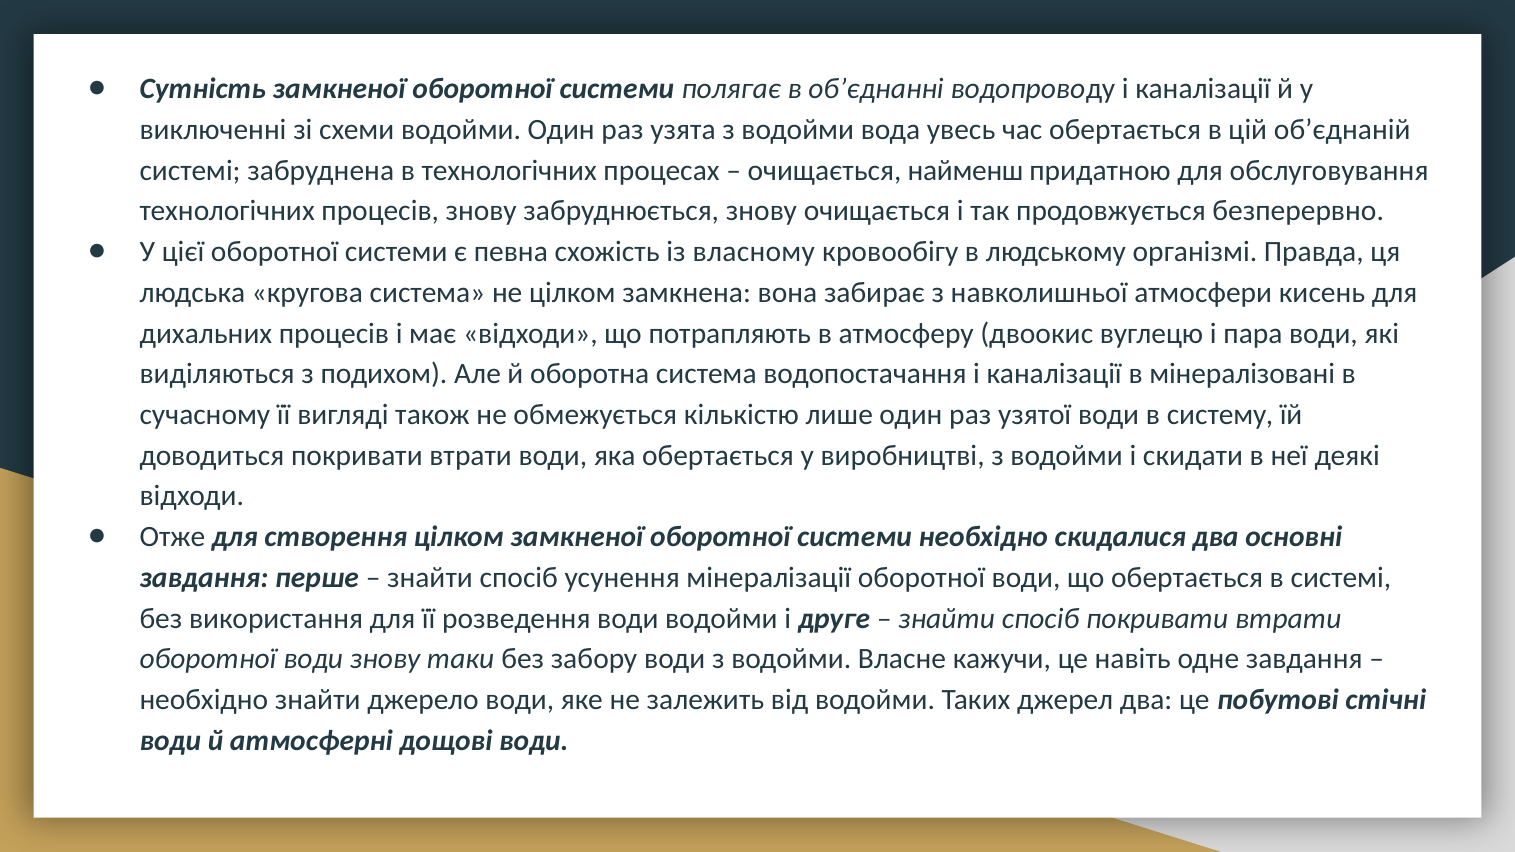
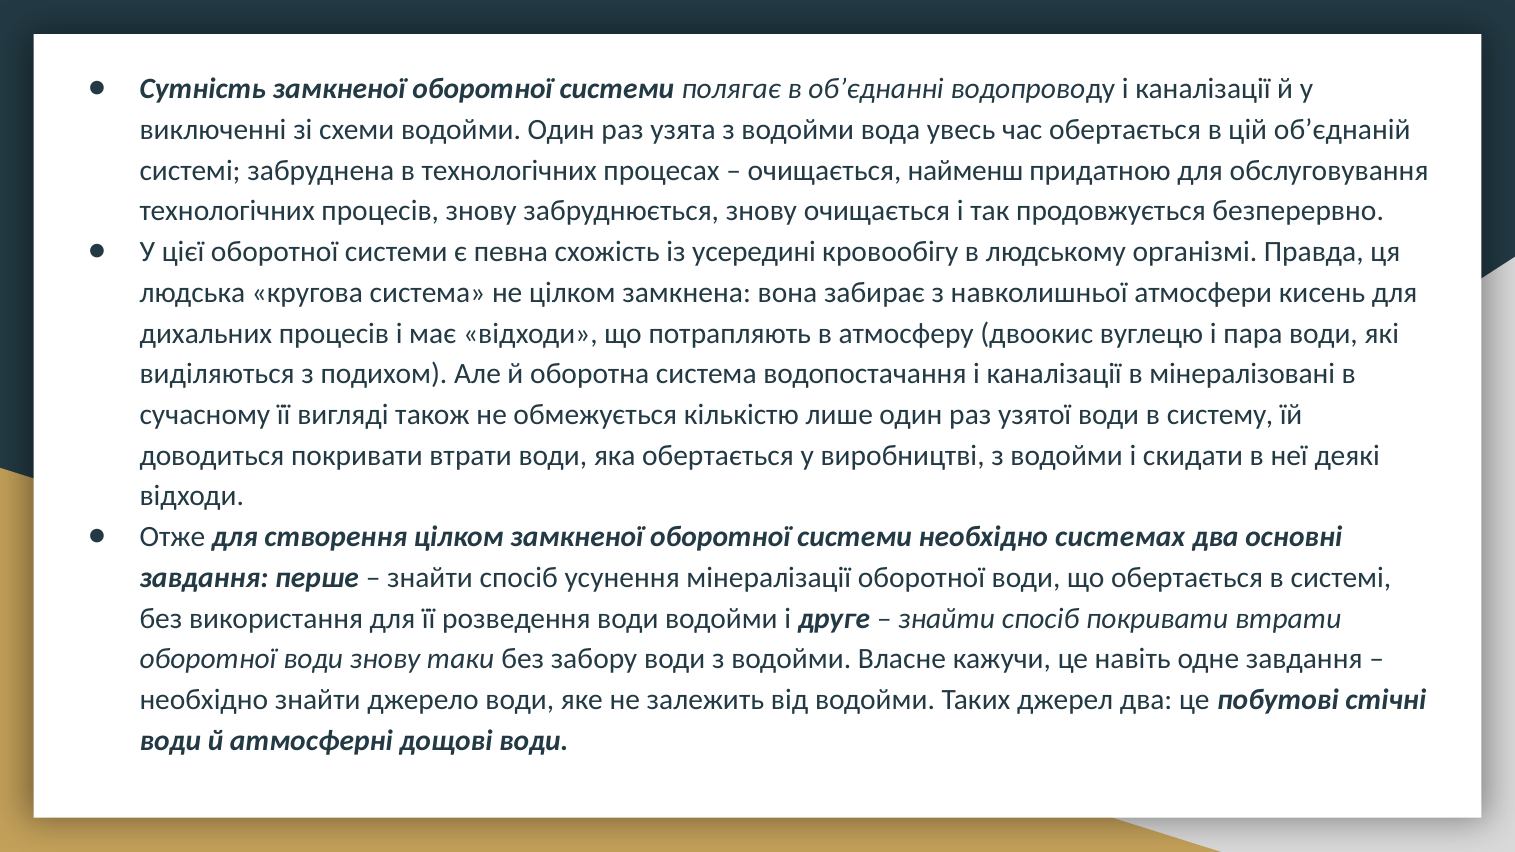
власному: власному -> усередині
скидалися: скидалися -> системах
